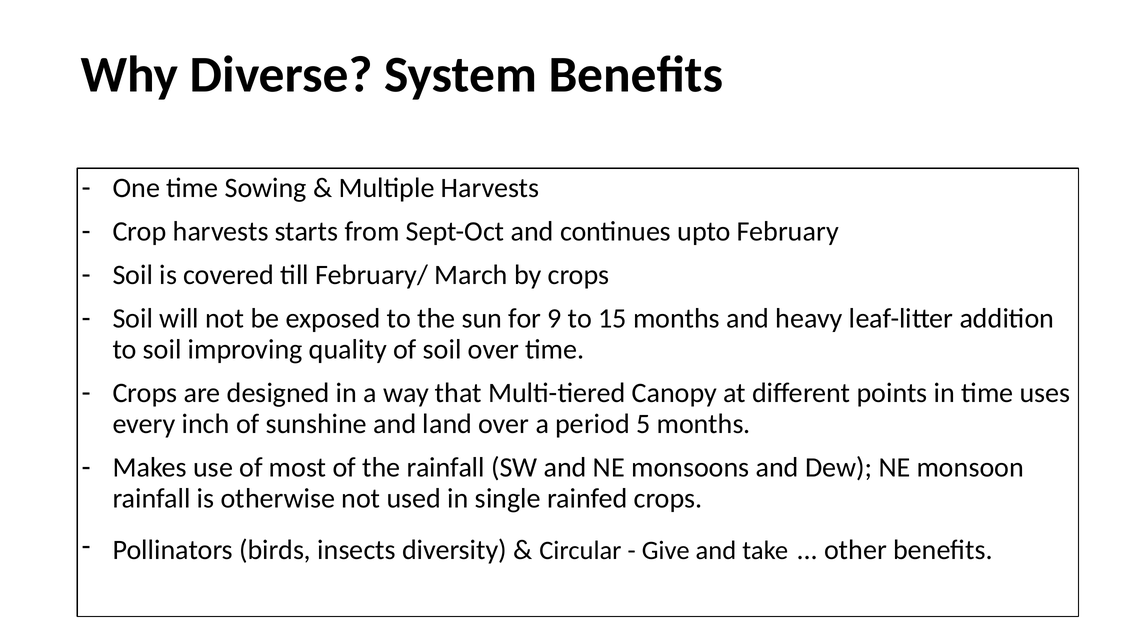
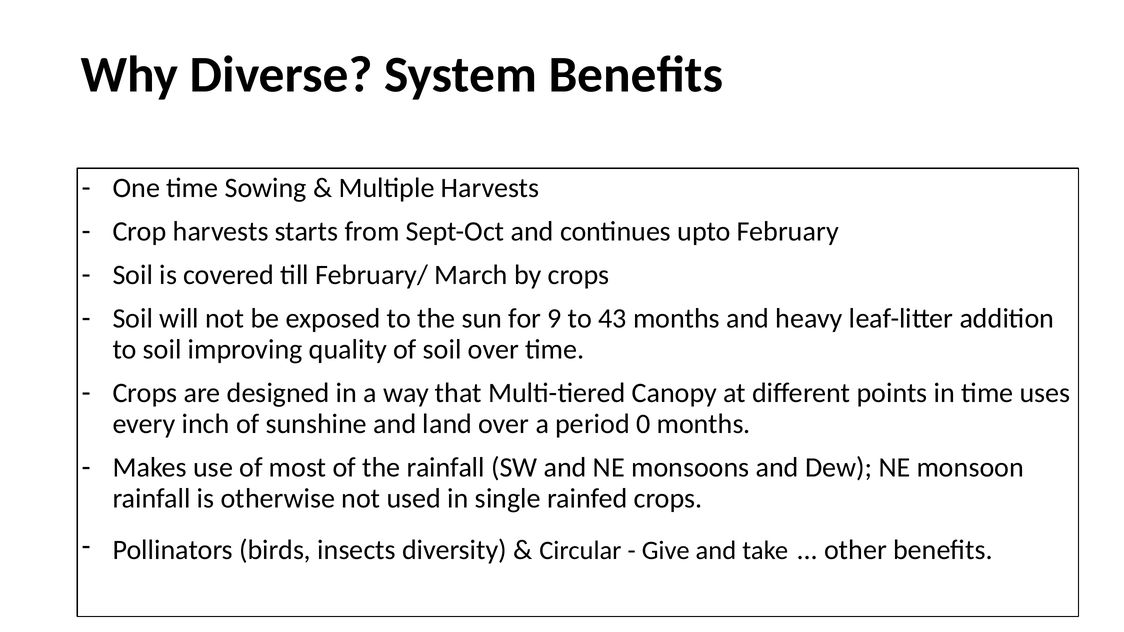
15: 15 -> 43
5: 5 -> 0
